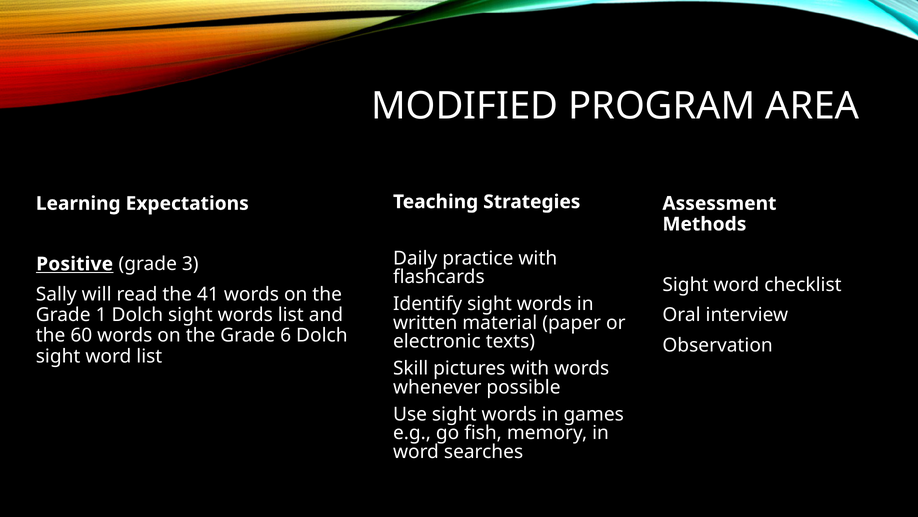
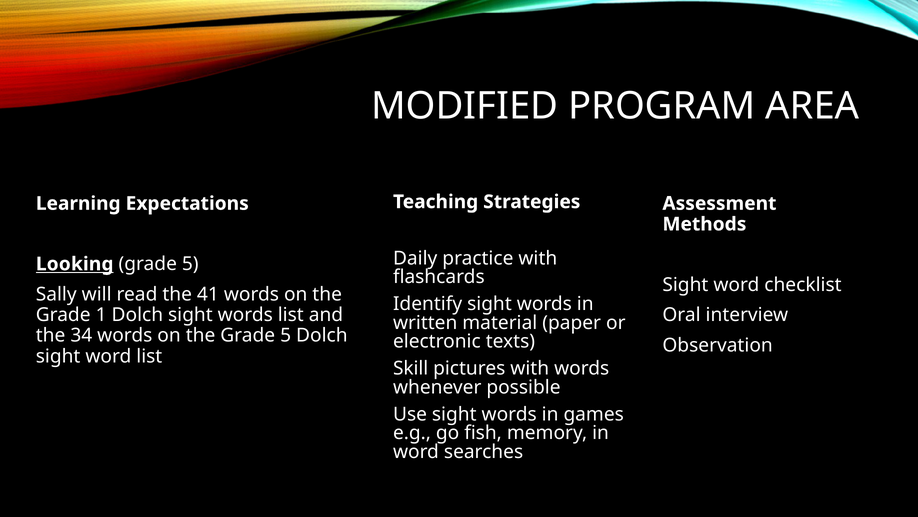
Positive: Positive -> Looking
3 at (190, 264): 3 -> 5
60: 60 -> 34
the Grade 6: 6 -> 5
